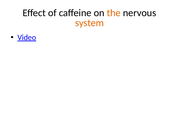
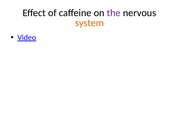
the colour: orange -> purple
